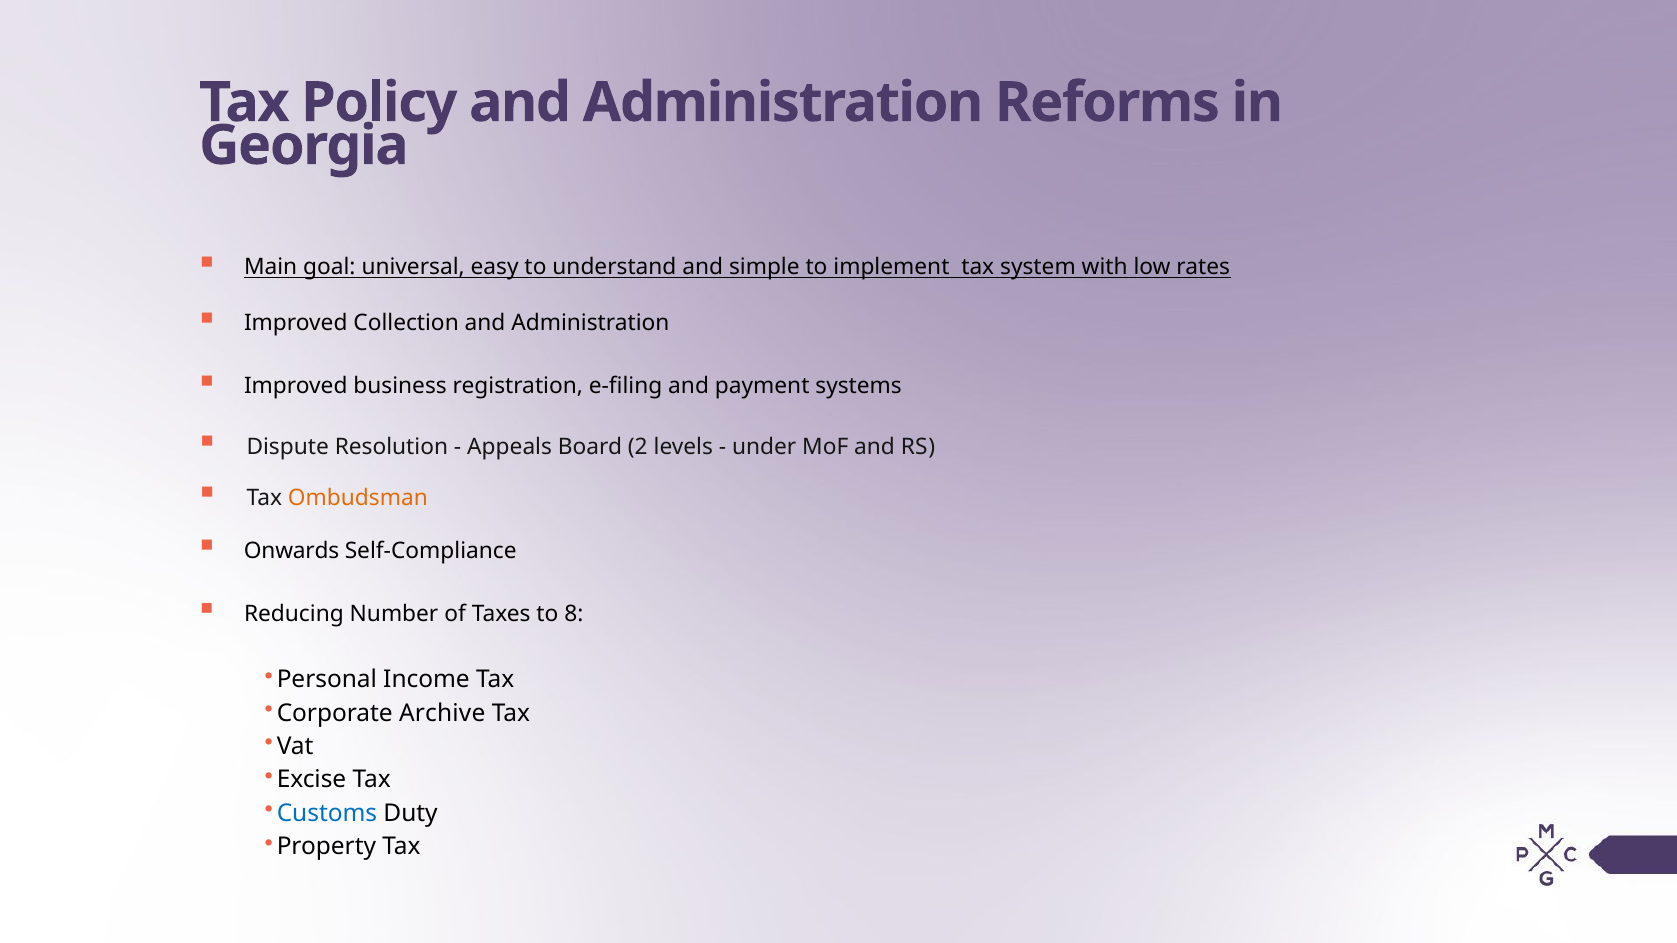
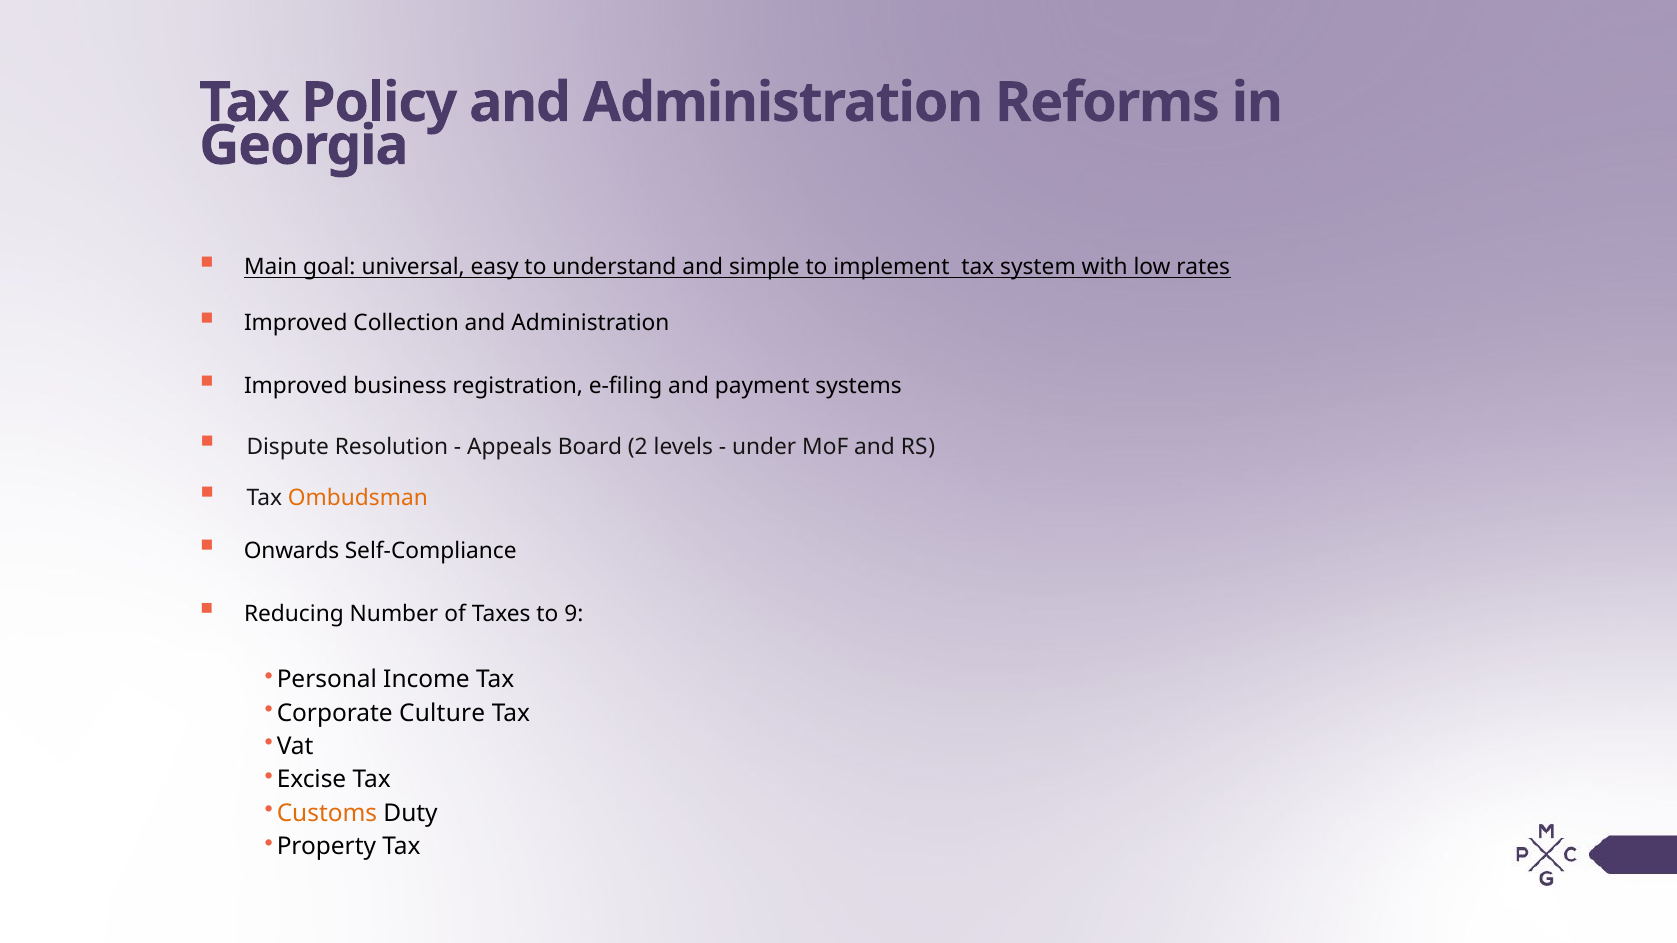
8: 8 -> 9
Archive: Archive -> Culture
Customs colour: blue -> orange
